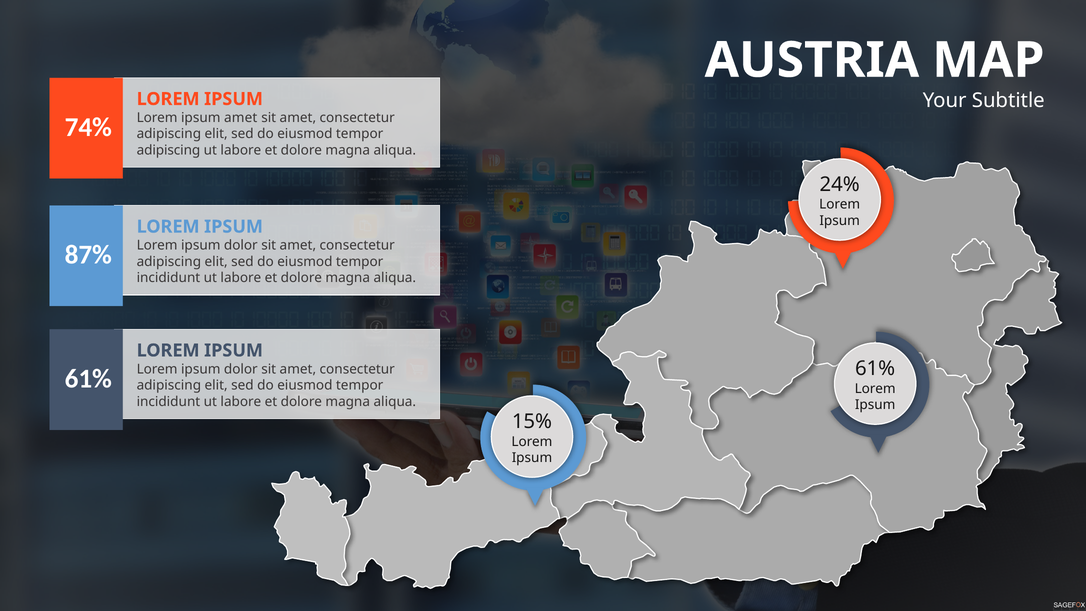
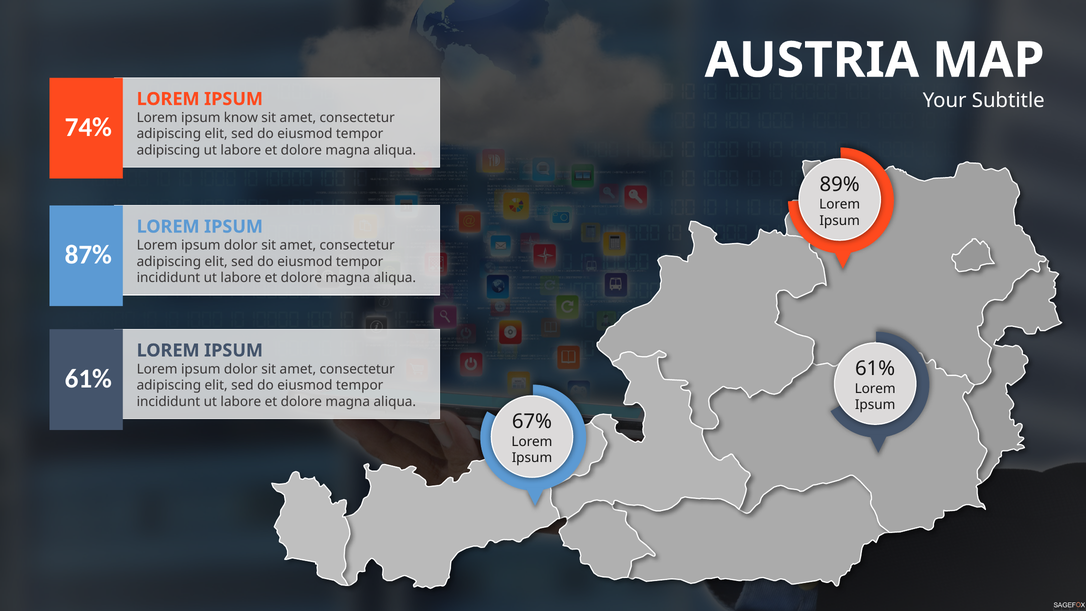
ipsum amet: amet -> know
24%: 24% -> 89%
15%: 15% -> 67%
